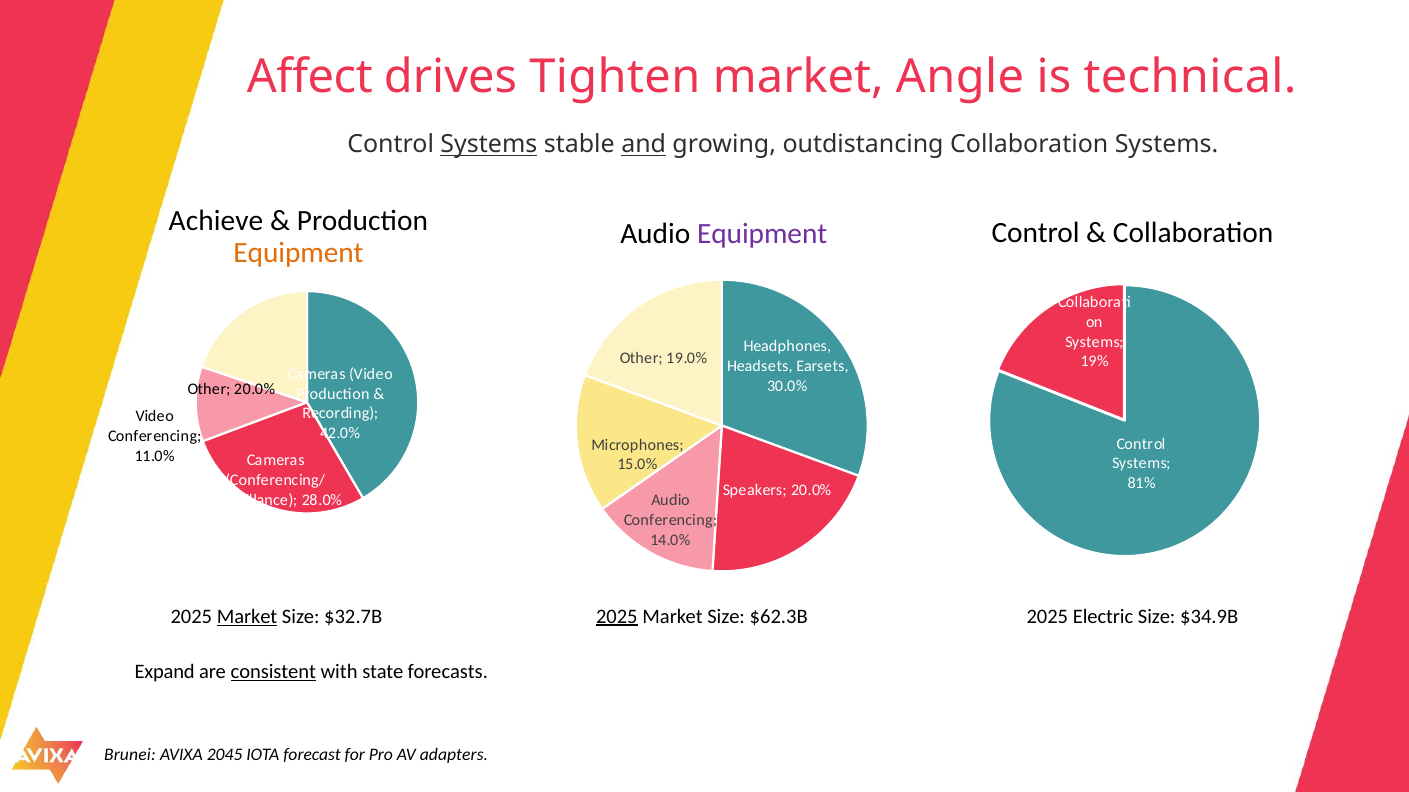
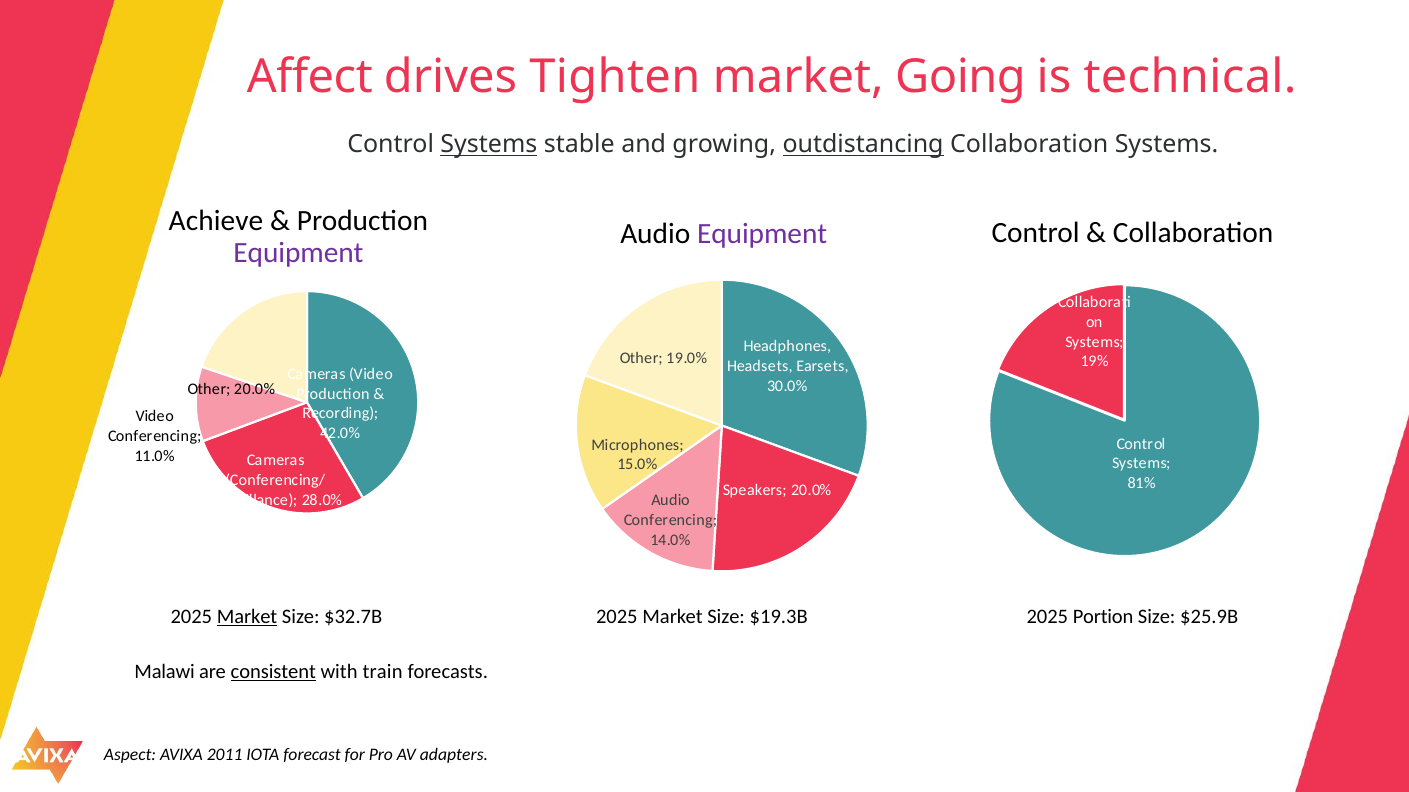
Angle: Angle -> Going
and underline: present -> none
outdistancing underline: none -> present
Equipment at (298, 253) colour: orange -> purple
2025 at (617, 617) underline: present -> none
$62.3B: $62.3B -> $19.3B
Electric: Electric -> Portion
$34.9B: $34.9B -> $25.9B
Expand: Expand -> Malawi
state: state -> train
Brunei: Brunei -> Aspect
2045: 2045 -> 2011
